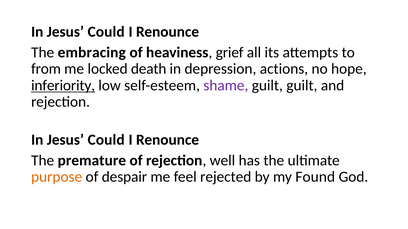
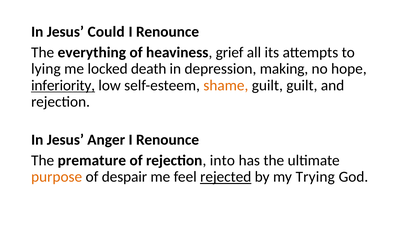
embracing: embracing -> everything
from: from -> lying
actions: actions -> making
shame colour: purple -> orange
Could at (106, 140): Could -> Anger
well: well -> into
rejected underline: none -> present
Found: Found -> Trying
